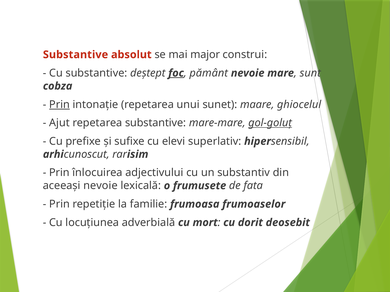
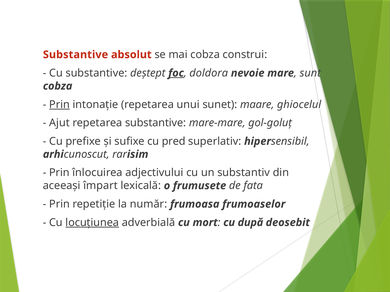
mai major: major -> cobza
pământ: pământ -> doldora
gol-goluț underline: present -> none
elevi: elevi -> pred
aceeași nevoie: nevoie -> împart
familie: familie -> număr
locuțiunea underline: none -> present
dorit: dorit -> după
